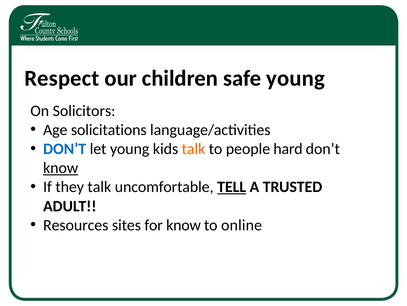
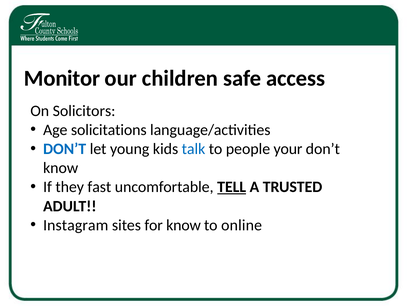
Respect: Respect -> Monitor
safe young: young -> access
talk at (194, 149) colour: orange -> blue
hard: hard -> your
know at (61, 168) underline: present -> none
they talk: talk -> fast
Resources: Resources -> Instagram
